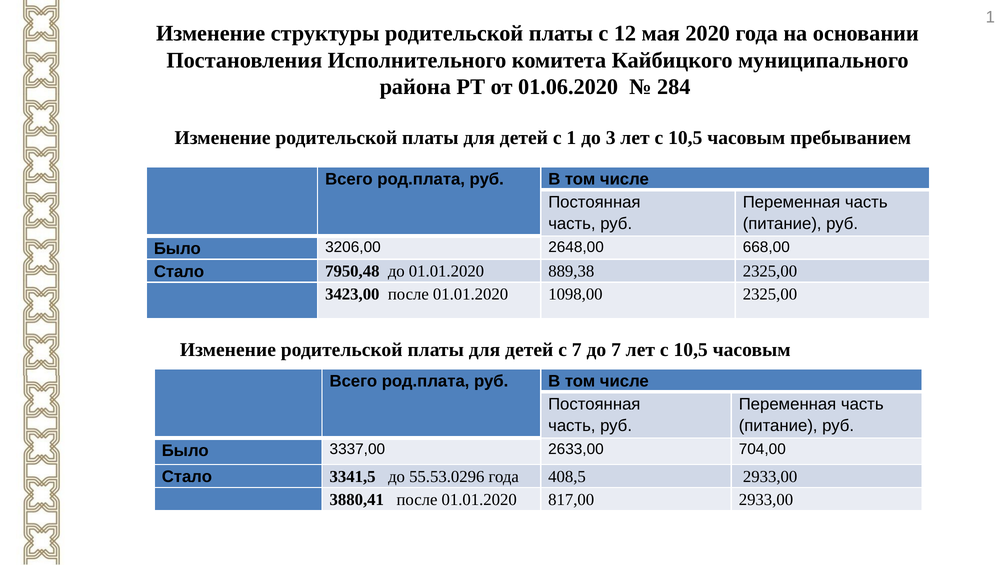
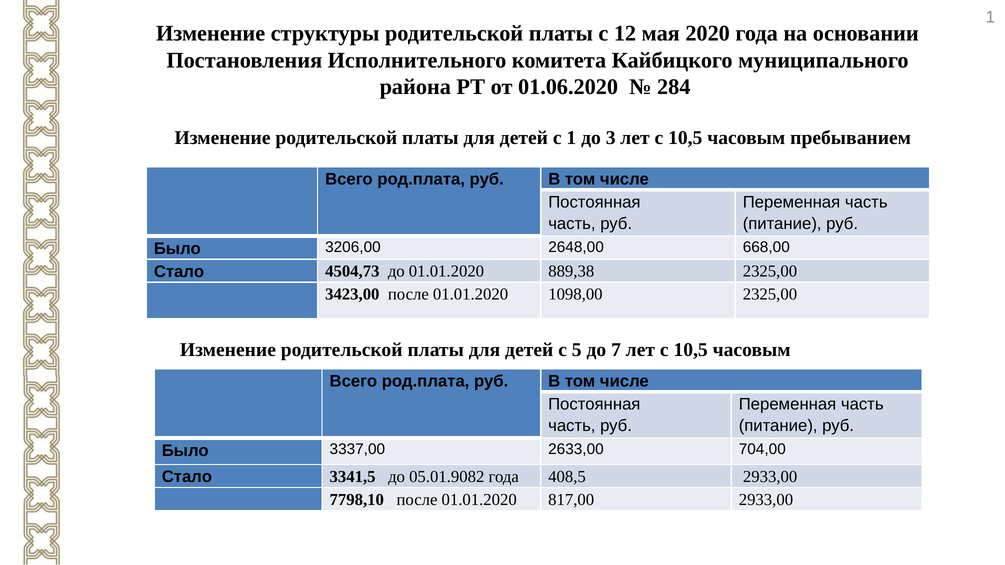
7950,48: 7950,48 -> 4504,73
с 7: 7 -> 5
55.53.0296: 55.53.0296 -> 05.01.9082
3880,41: 3880,41 -> 7798,10
